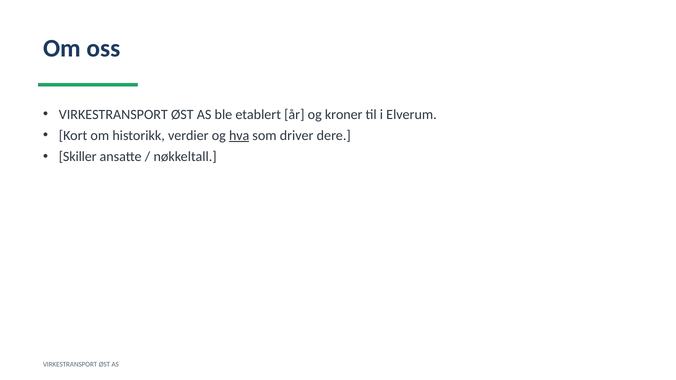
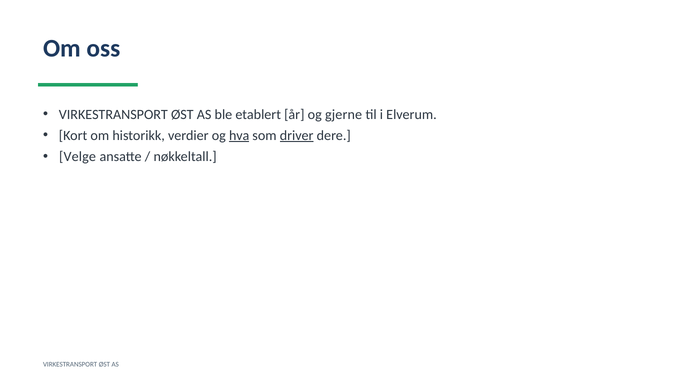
kroner: kroner -> gjerne
driver underline: none -> present
Skiller: Skiller -> Velge
